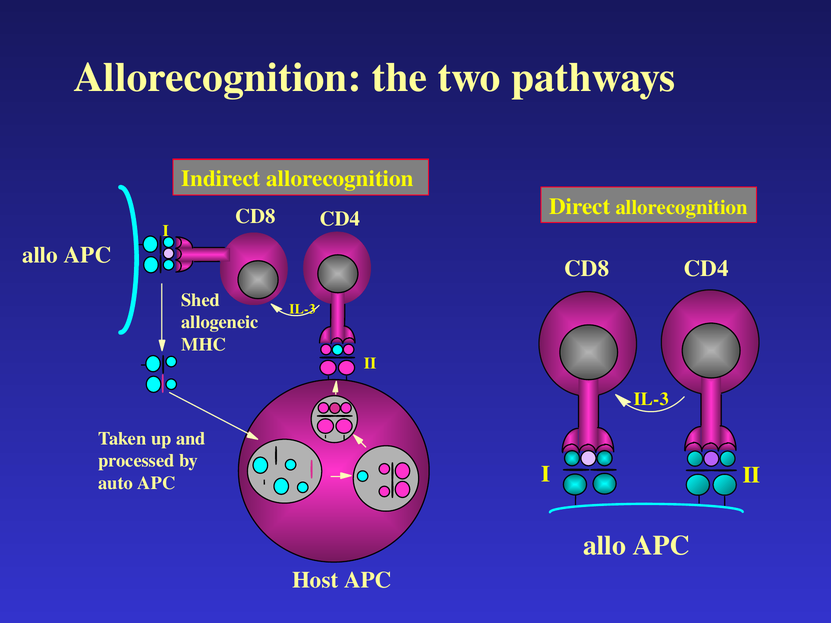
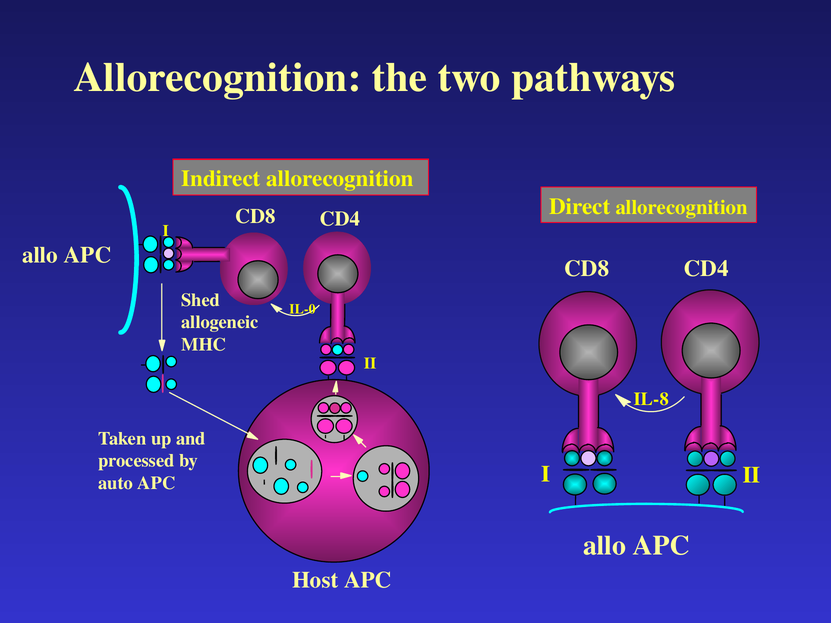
IL-3 at (302, 309): IL-3 -> IL-0
IL-3 at (651, 399): IL-3 -> IL-8
